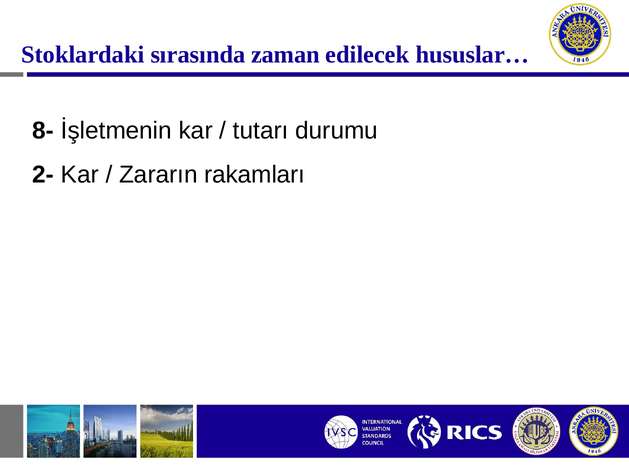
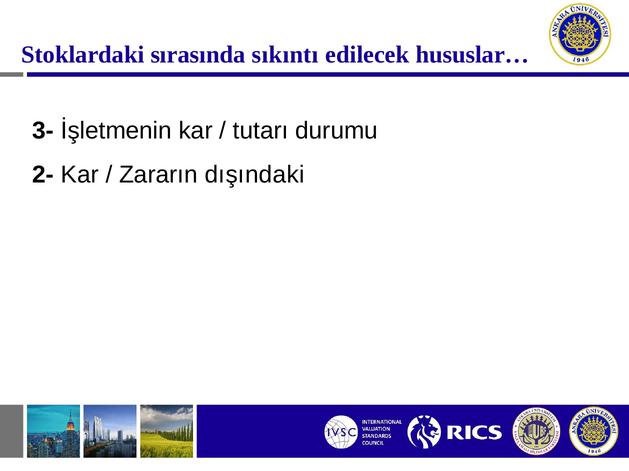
zaman: zaman -> sıkıntı
8-: 8- -> 3-
rakamları: rakamları -> dışındaki
